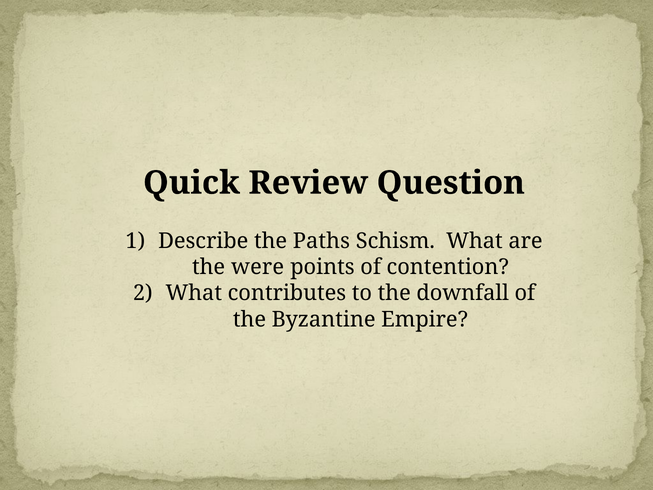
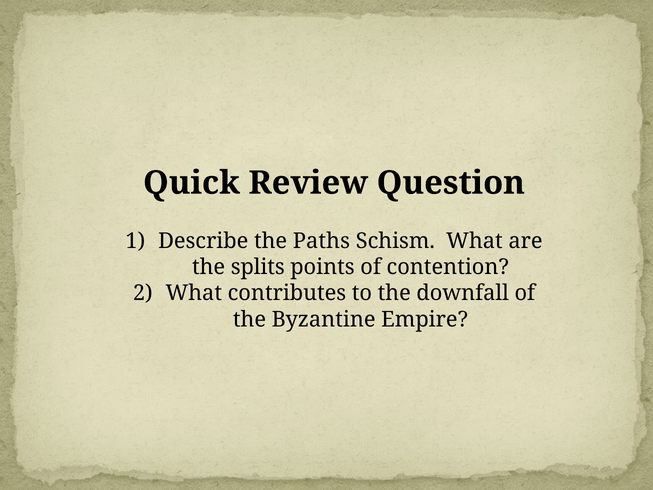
were: were -> splits
